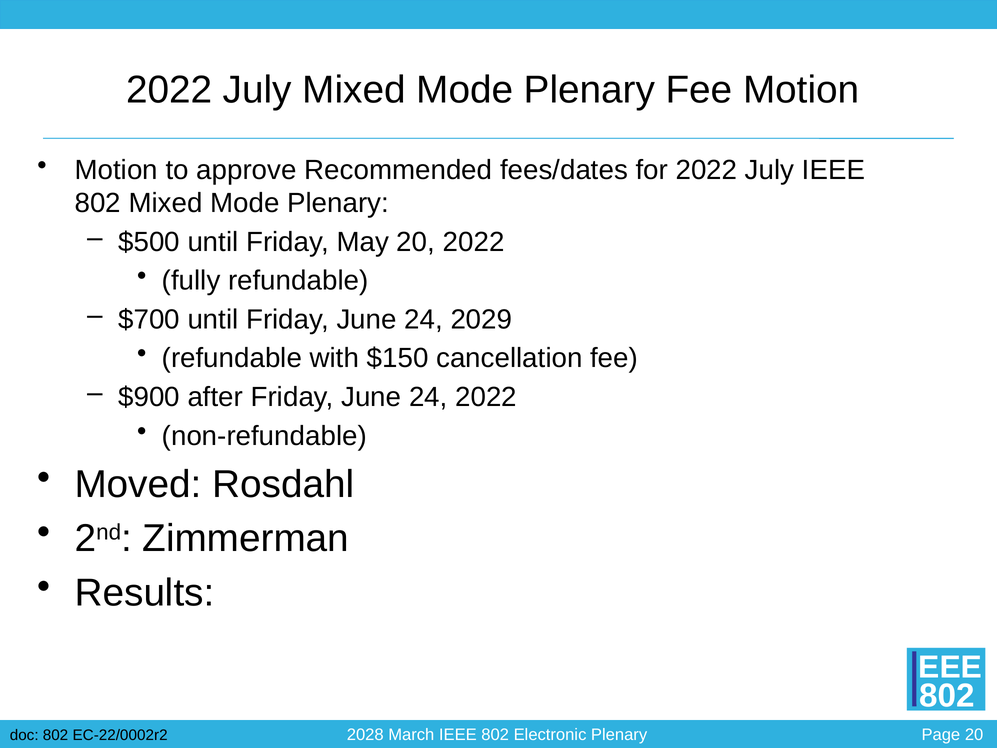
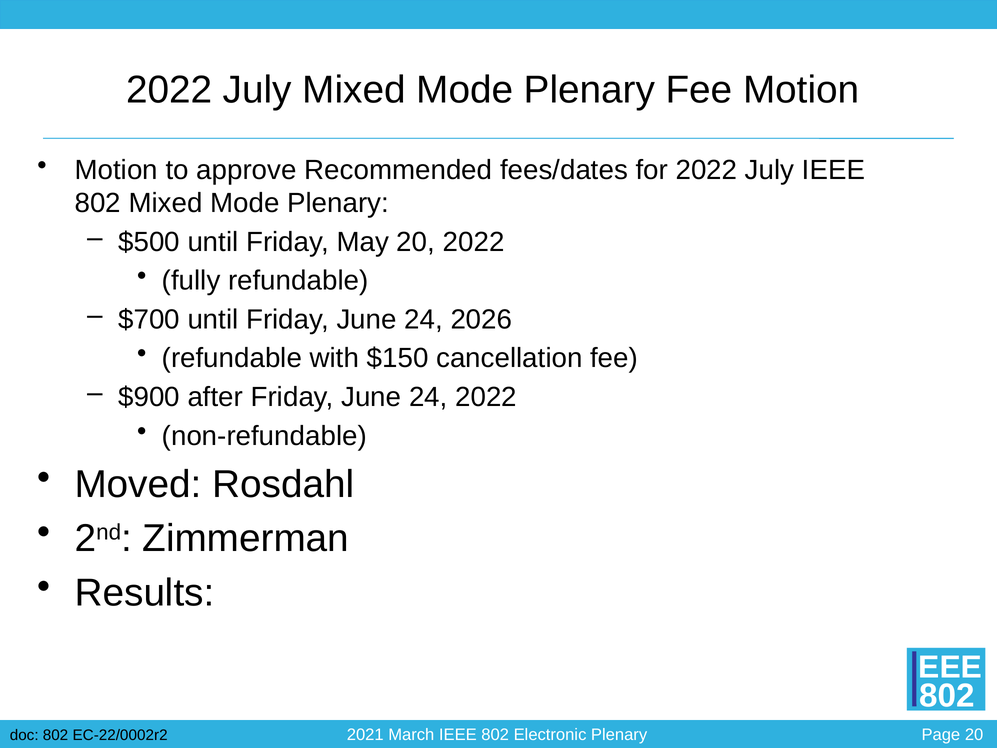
2029: 2029 -> 2026
2028: 2028 -> 2021
